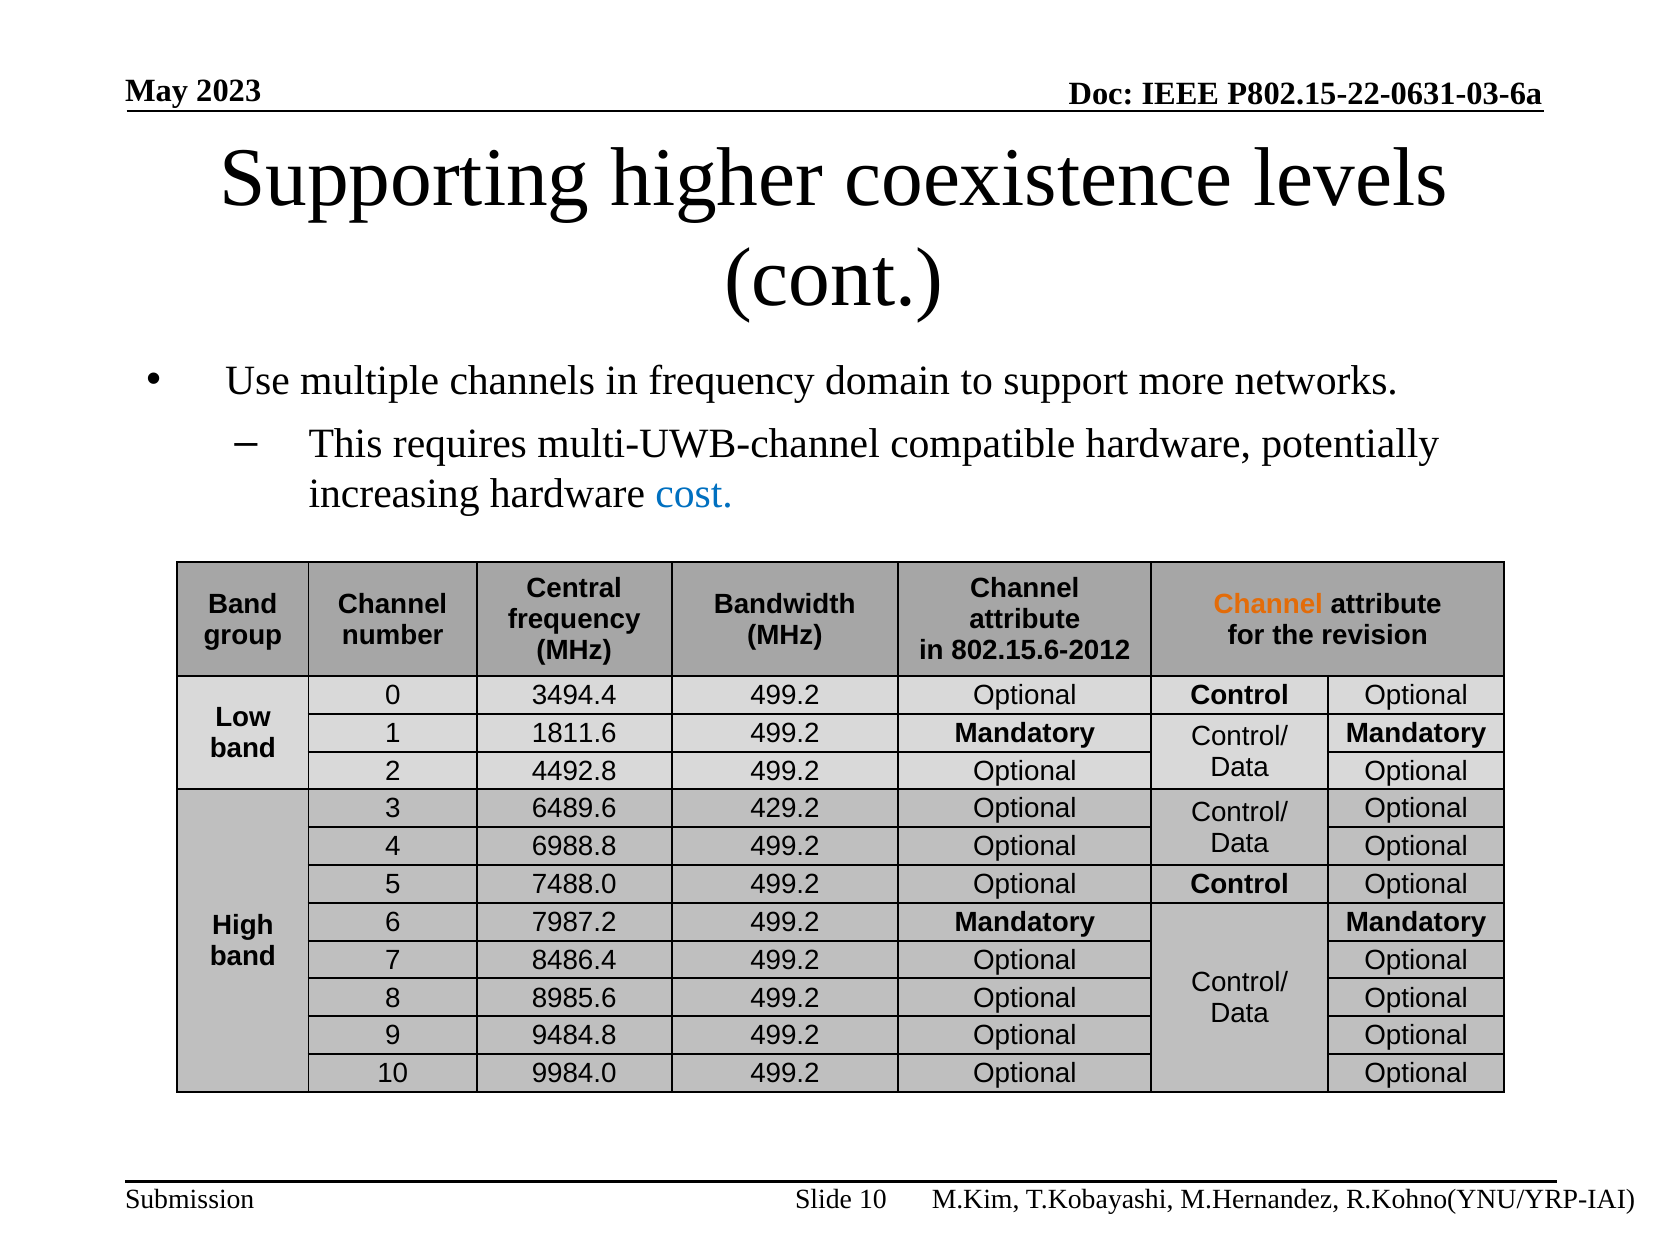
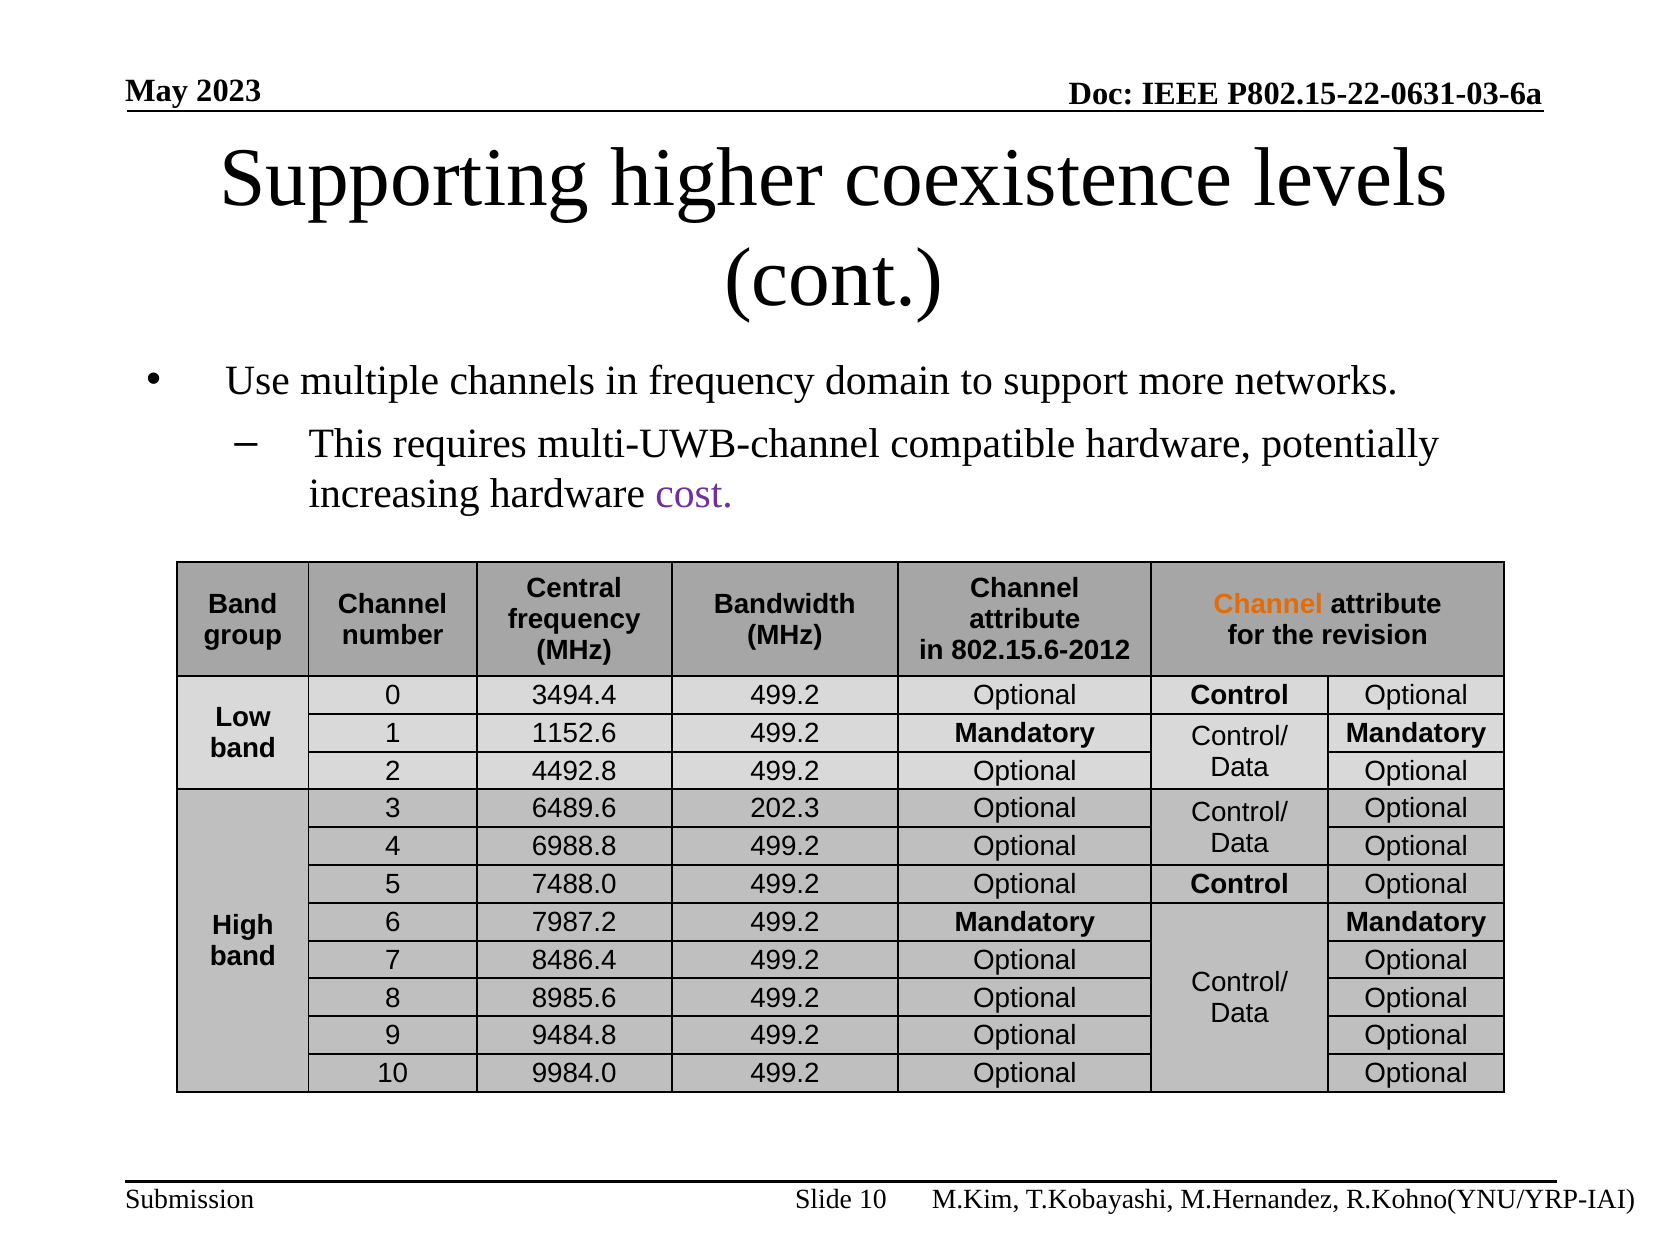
cost colour: blue -> purple
1811.6: 1811.6 -> 1152.6
429.2: 429.2 -> 202.3
